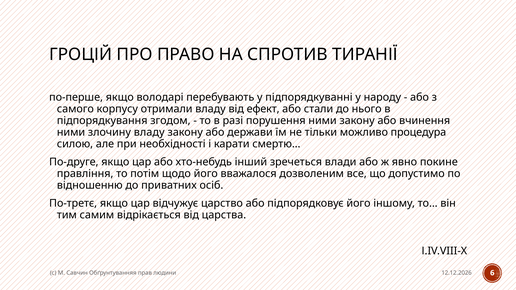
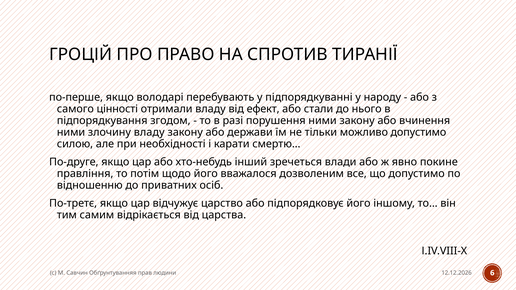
корпусу: корпусу -> цінності
можливо процедура: процедура -> допустимо
